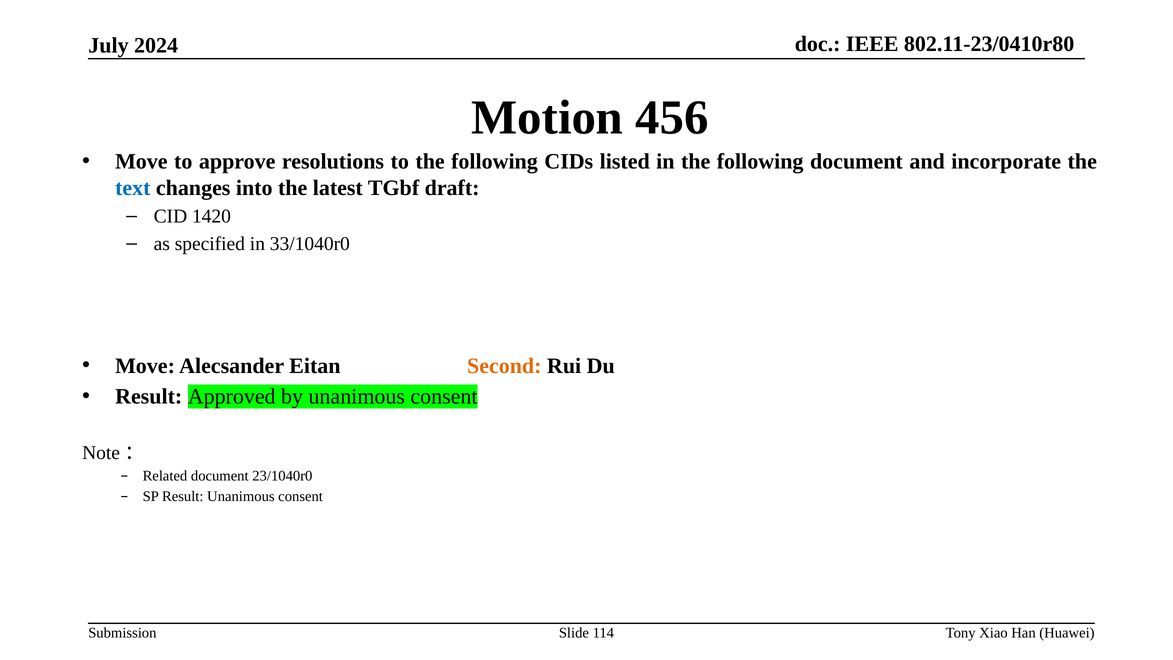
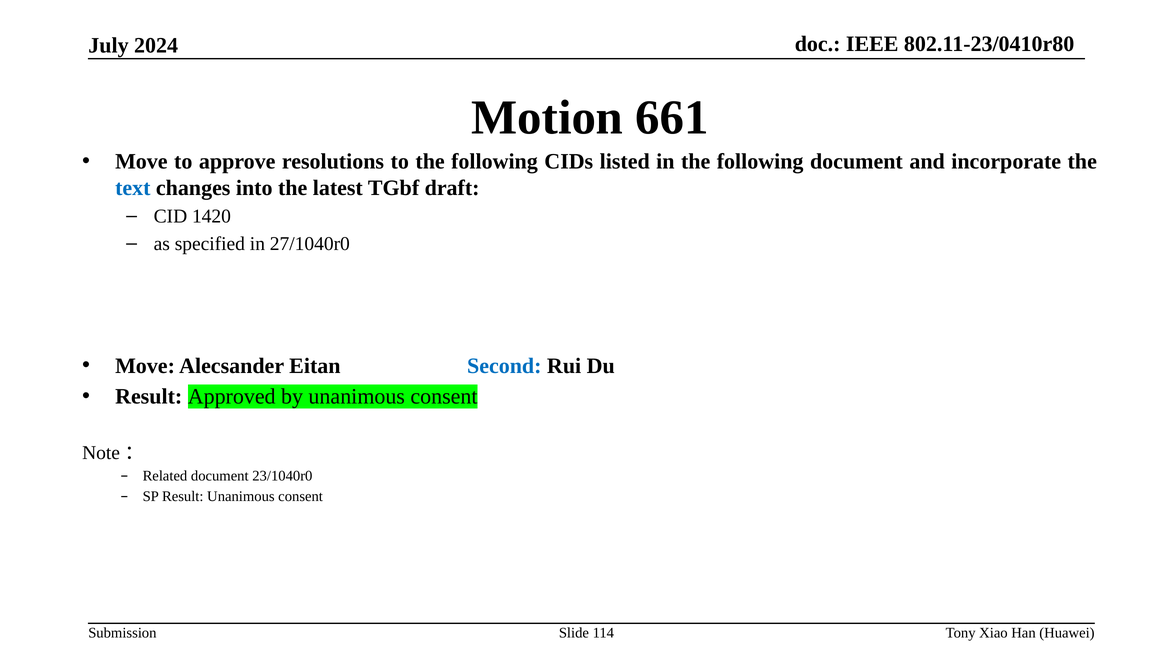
456: 456 -> 661
33/1040r0: 33/1040r0 -> 27/1040r0
Second colour: orange -> blue
